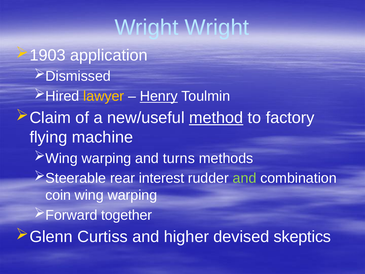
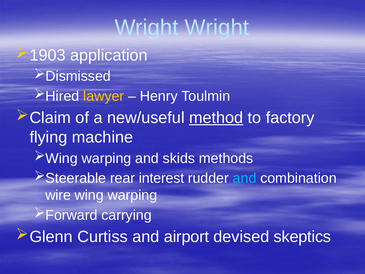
Henry underline: present -> none
turns: turns -> skids
and at (245, 178) colour: light green -> light blue
coin: coin -> wire
together: together -> carrying
higher: higher -> airport
